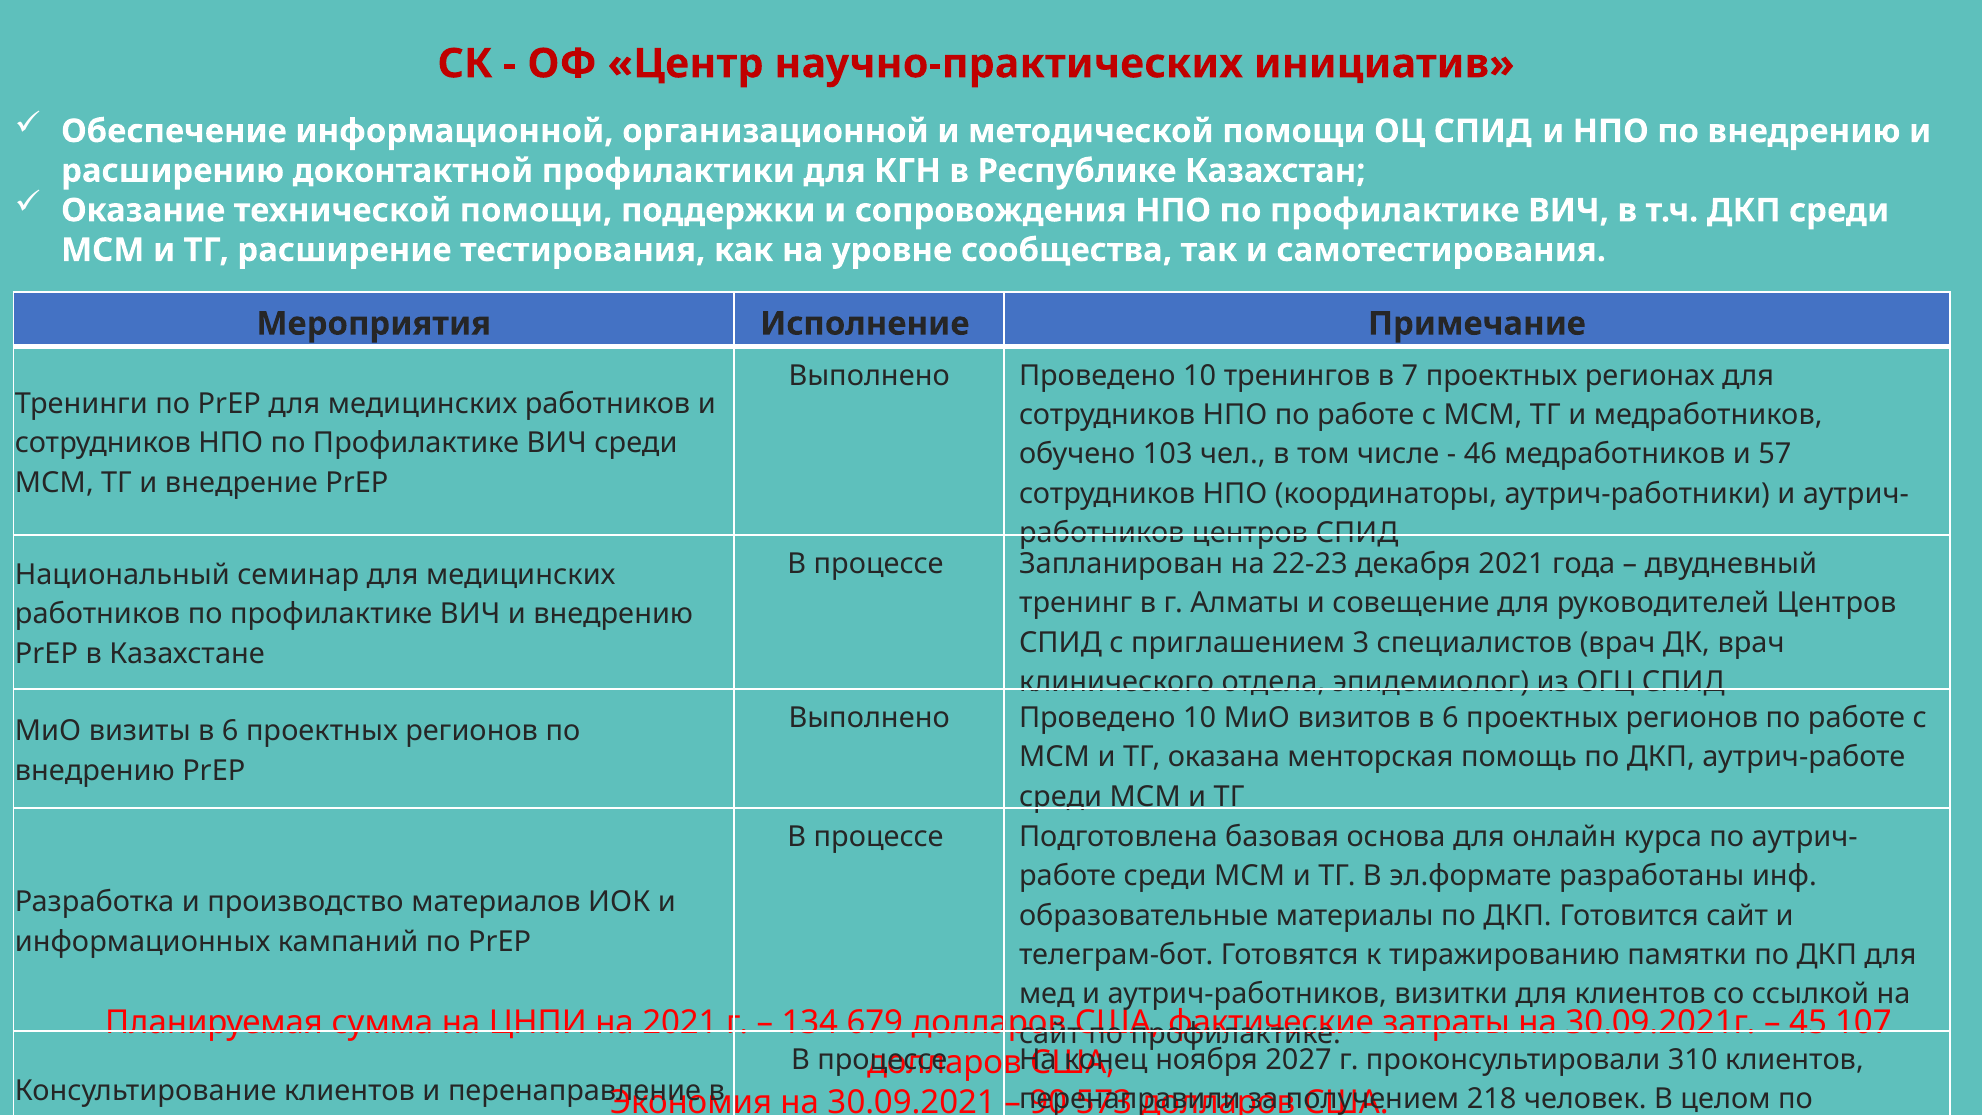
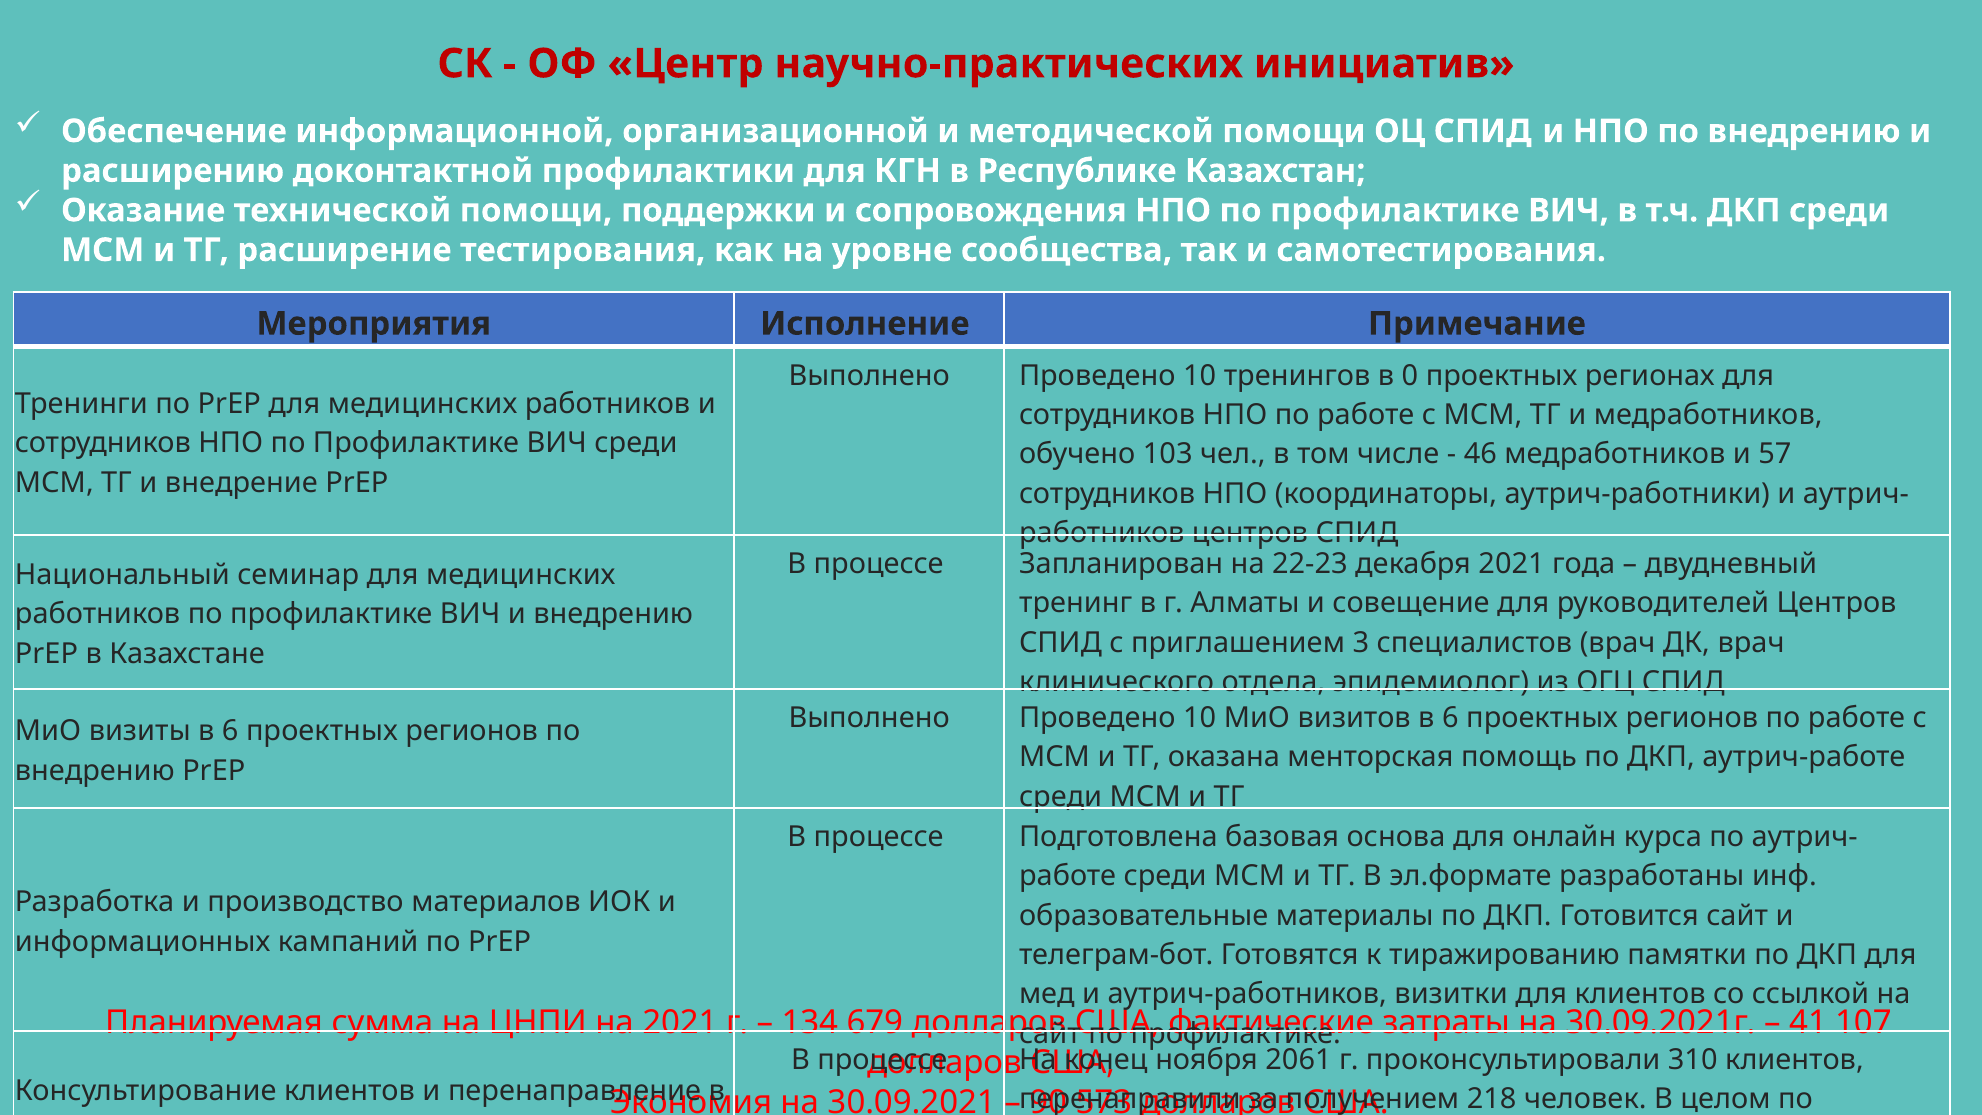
7: 7 -> 0
45: 45 -> 41
2027: 2027 -> 2061
